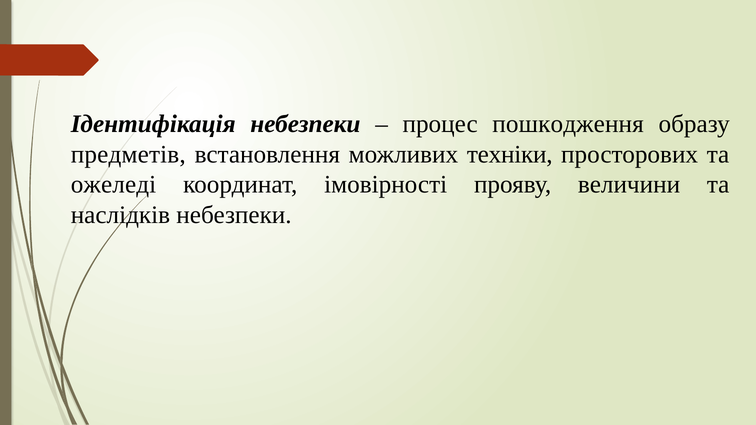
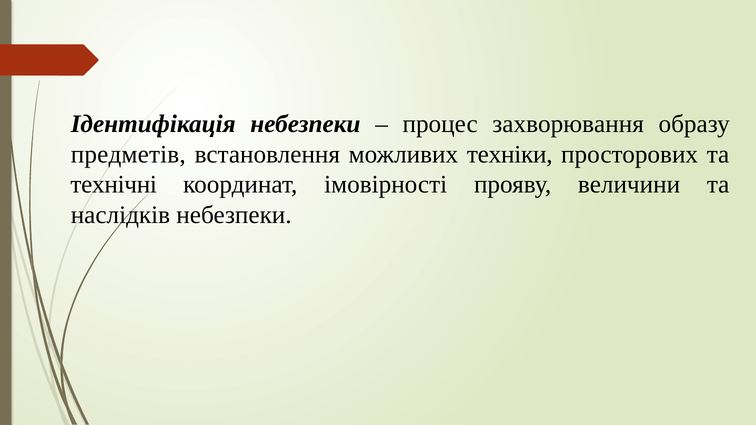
пошкодження: пошкодження -> захворювання
ожеледі: ожеледі -> технічні
